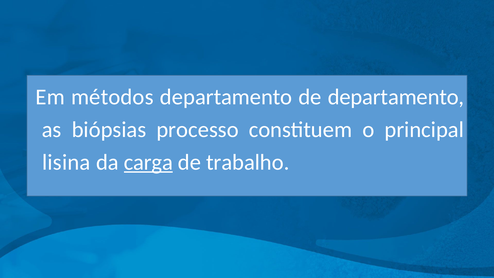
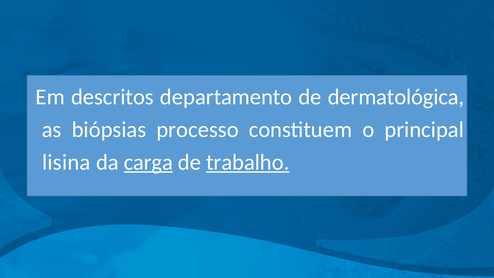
métodos: métodos -> descritos
de departamento: departamento -> dermatológica
trabalho underline: none -> present
